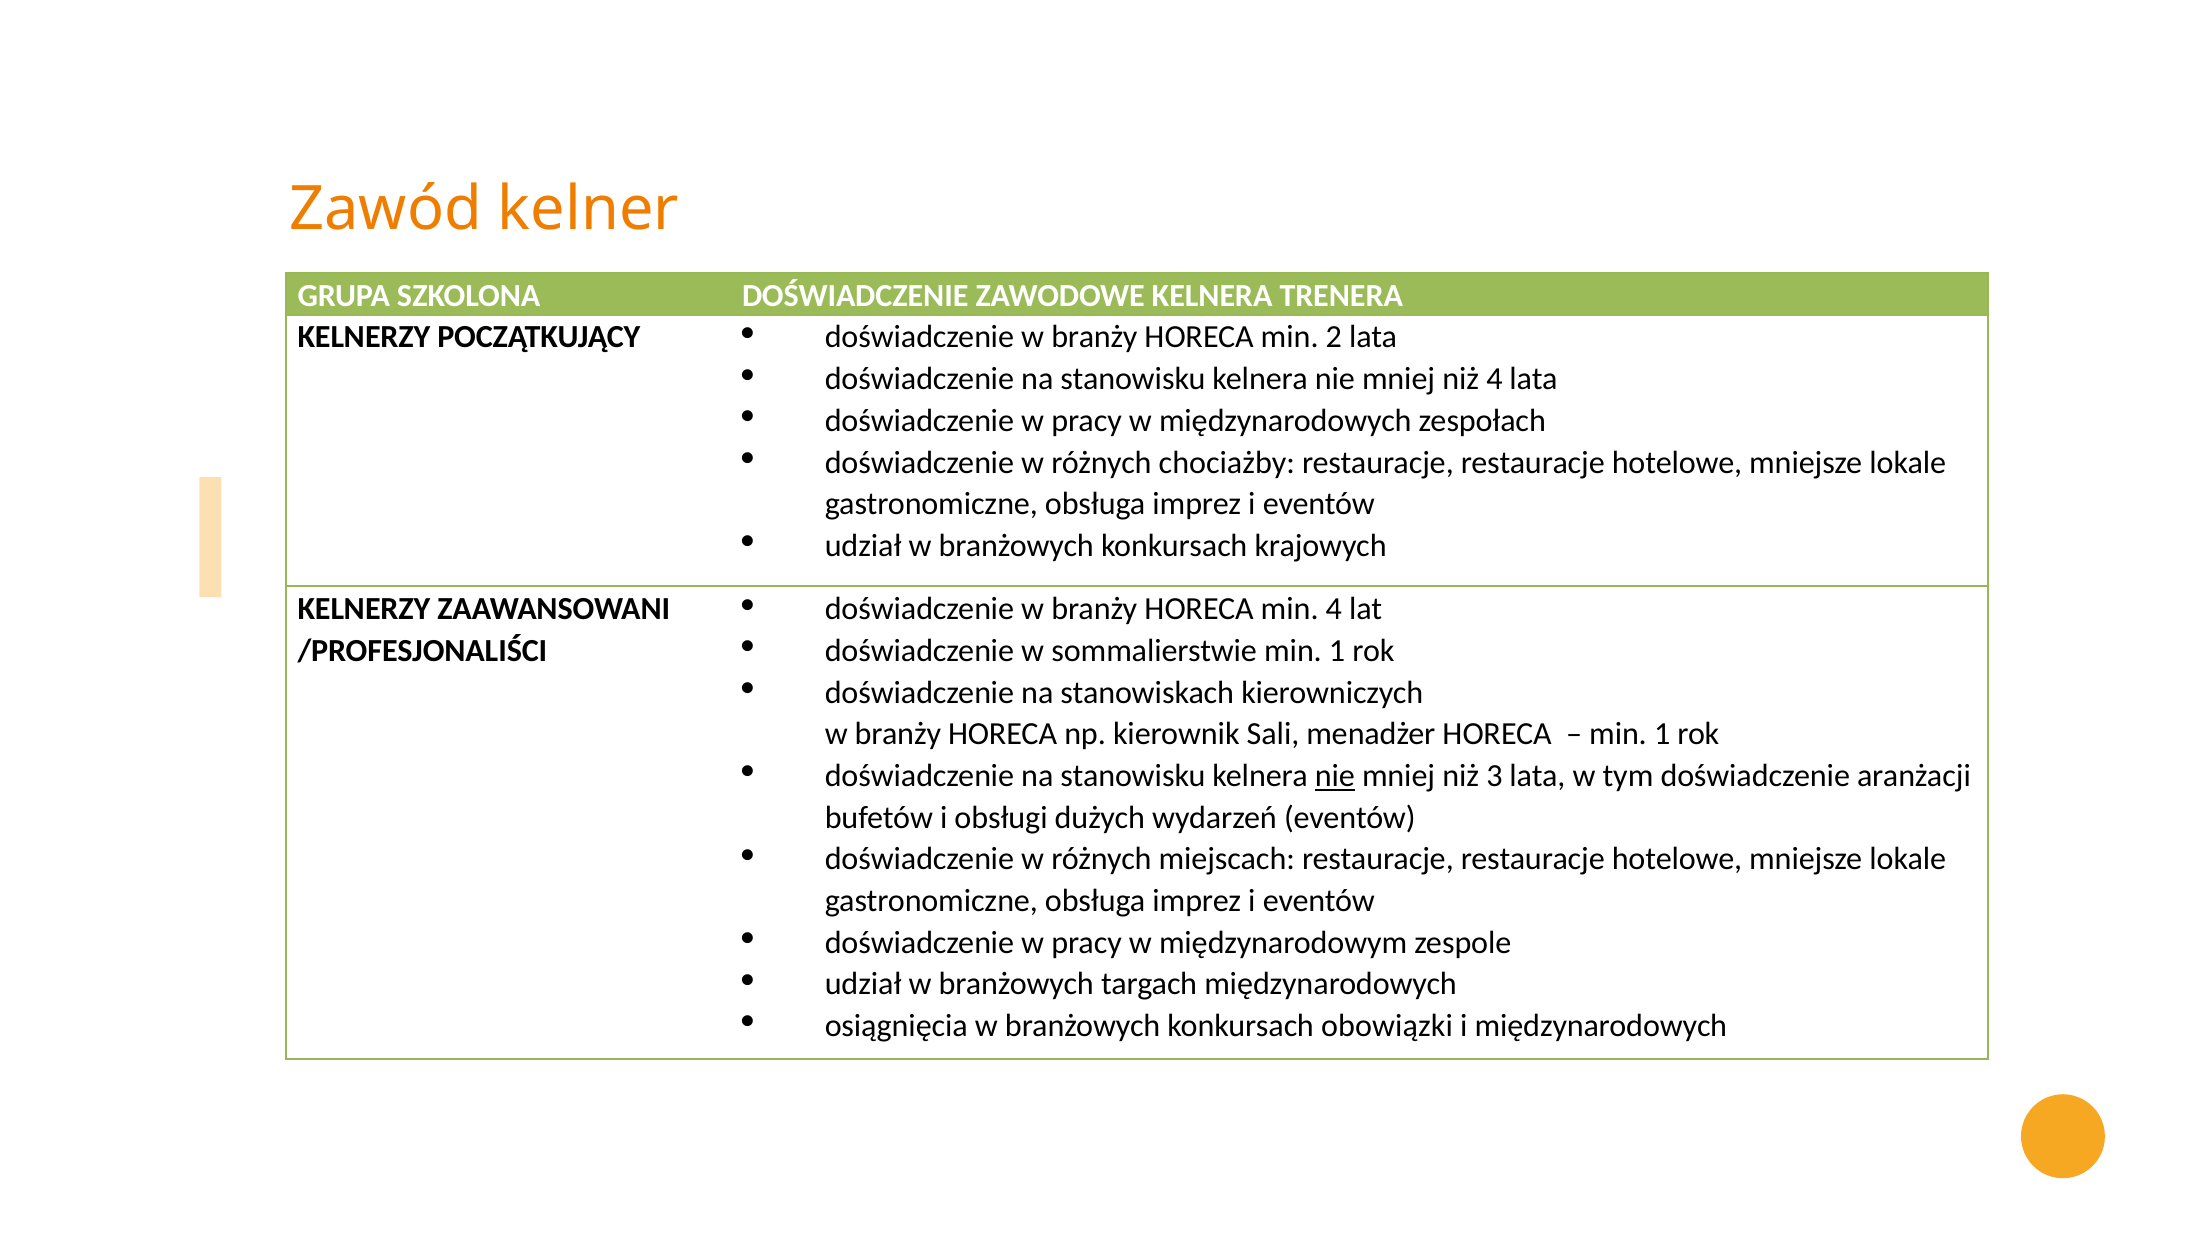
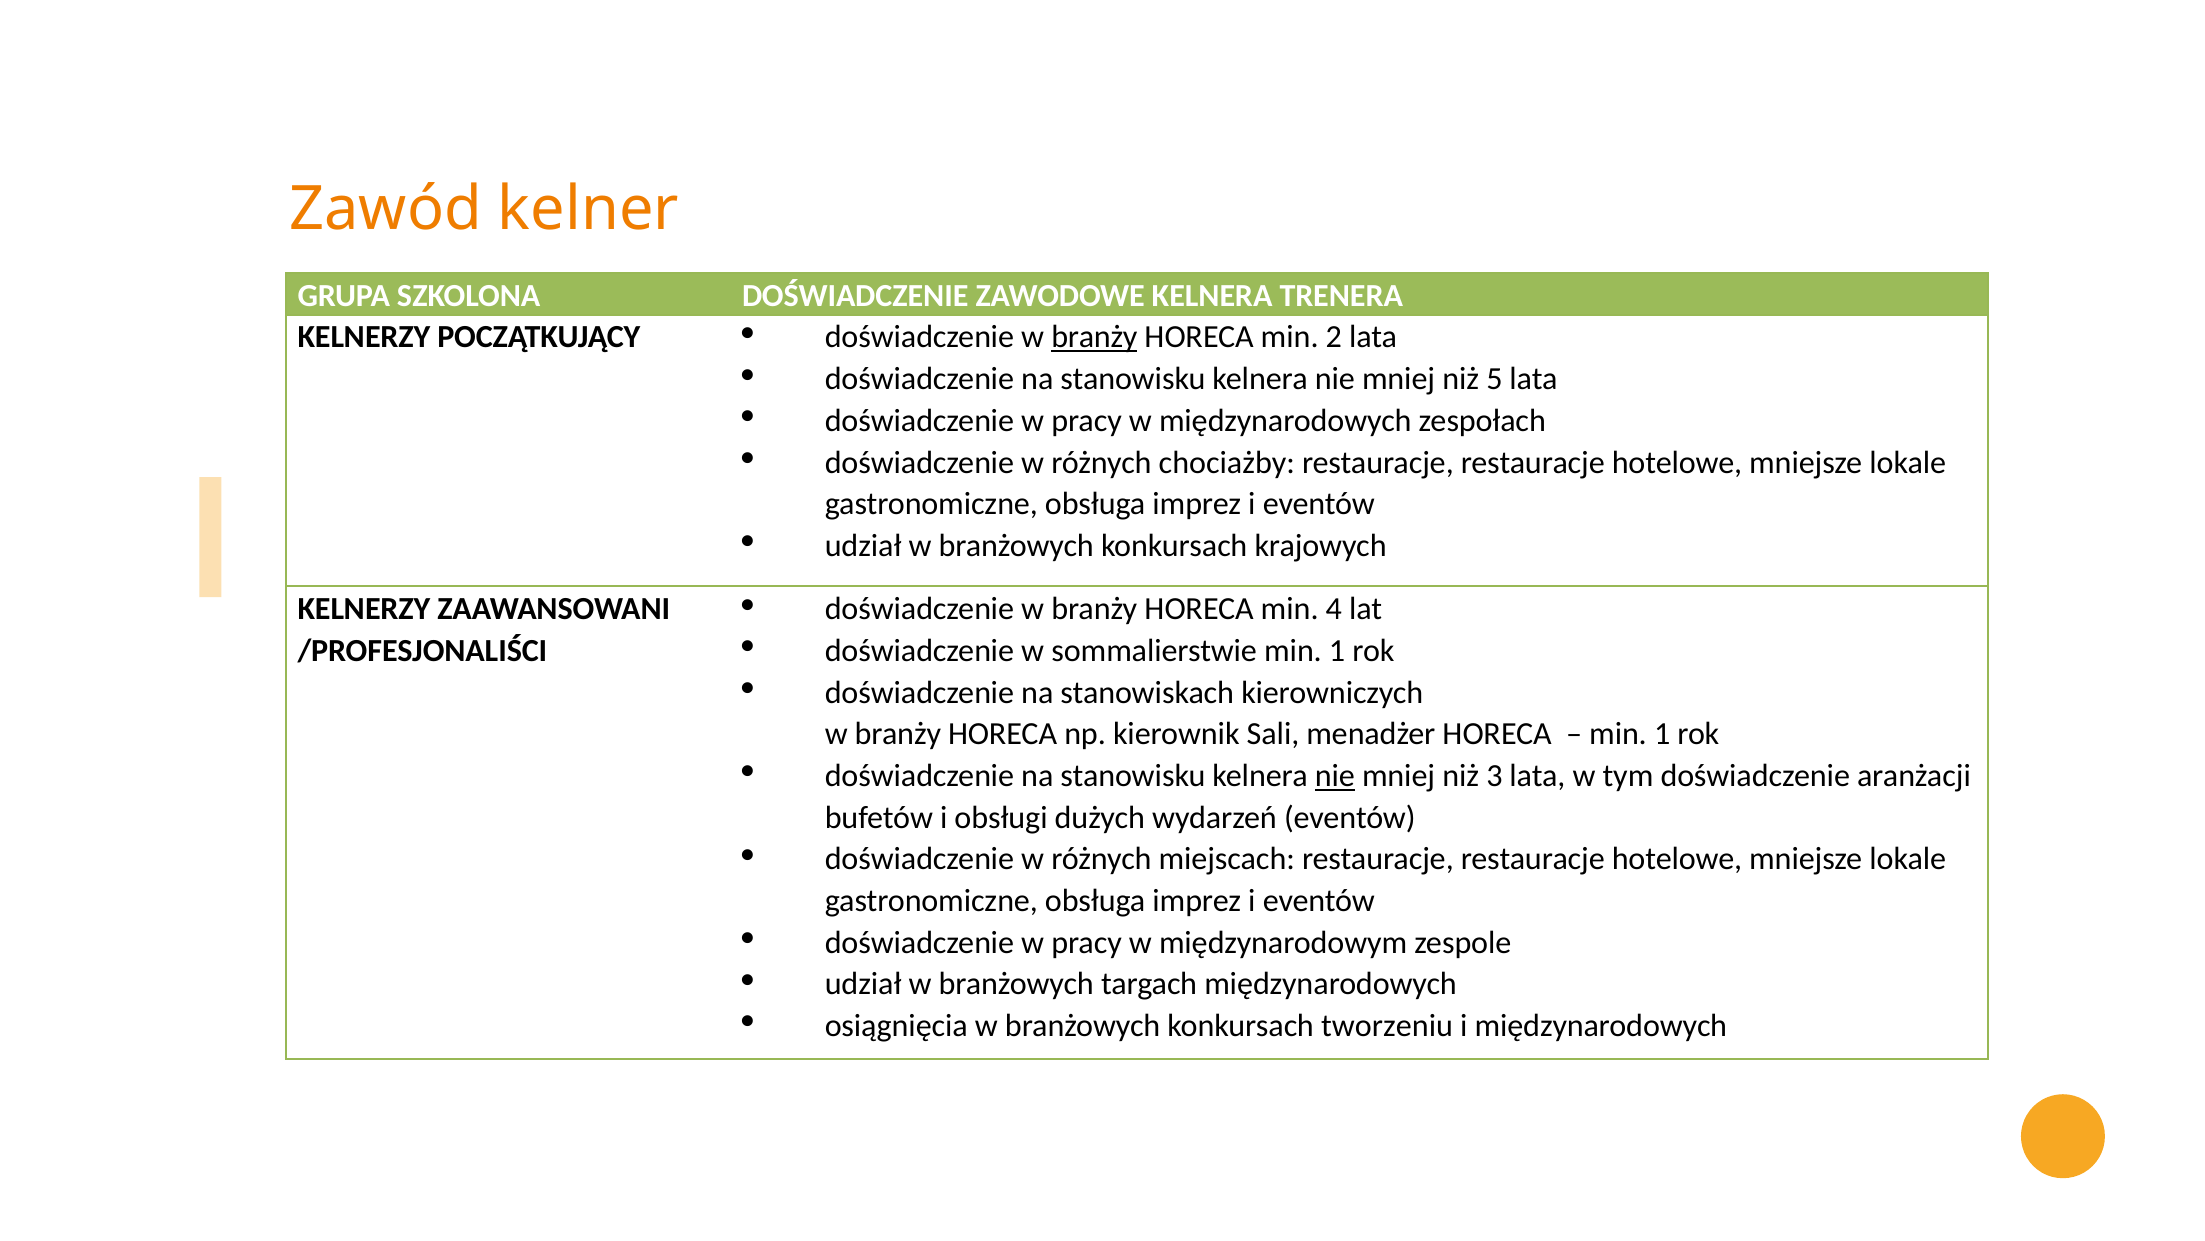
branży at (1094, 337) underline: none -> present
niż 4: 4 -> 5
obowiązki: obowiązki -> tworzeniu
